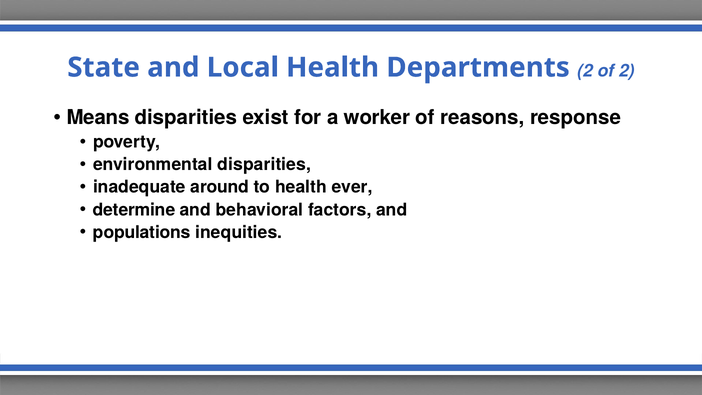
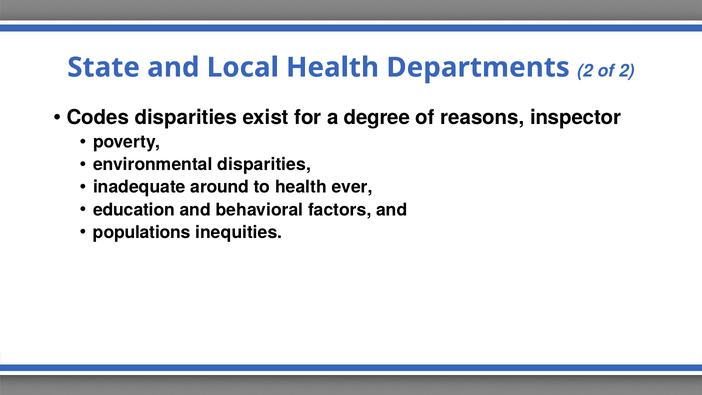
Means: Means -> Codes
worker: worker -> degree
response: response -> inspector
determine: determine -> education
